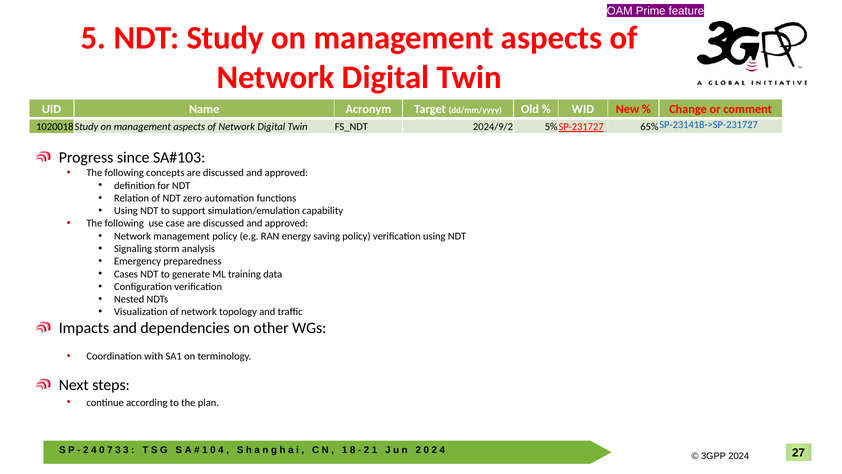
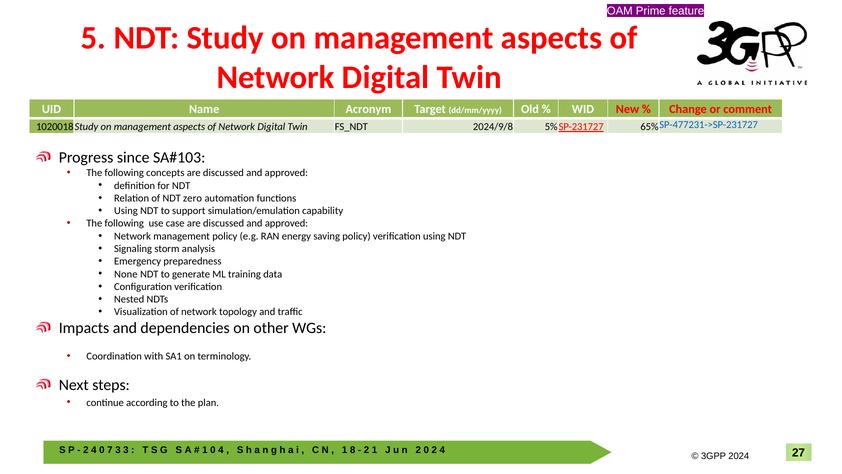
2024/9/2: 2024/9/2 -> 2024/9/8
SP-231418->SP-231727: SP-231418->SP-231727 -> SP-477231->SP-231727
Cases: Cases -> None
